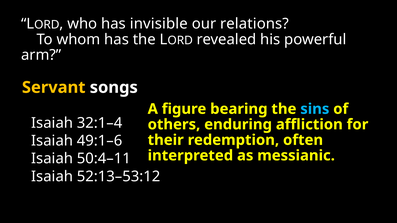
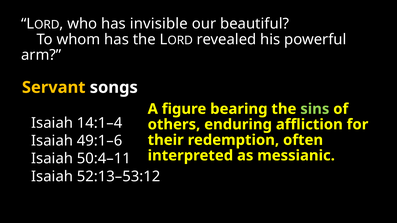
relations: relations -> beautiful
sins colour: light blue -> light green
32:1–4: 32:1–4 -> 14:1–4
